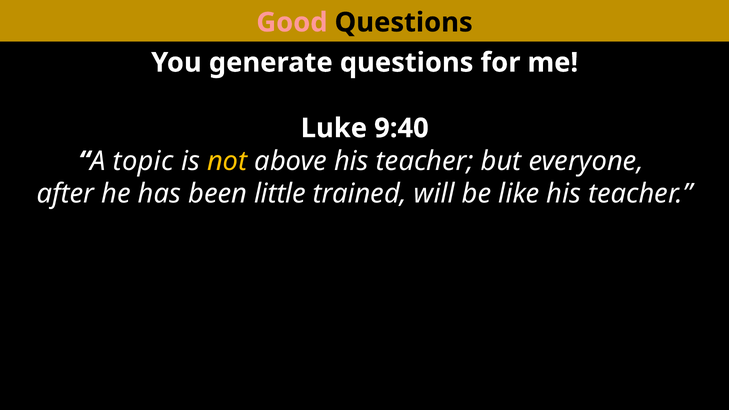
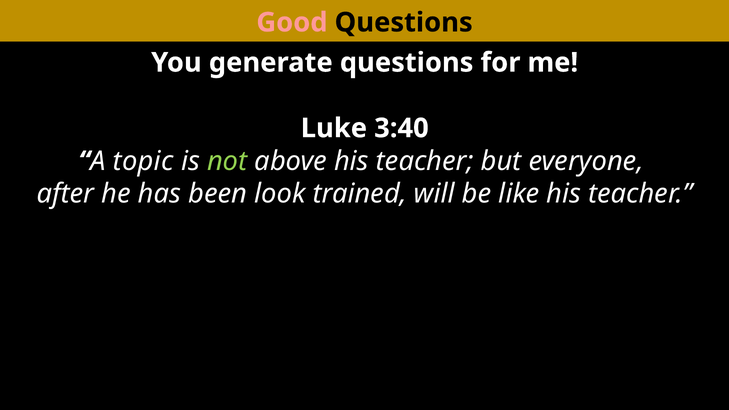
9:40: 9:40 -> 3:40
not colour: yellow -> light green
little: little -> look
